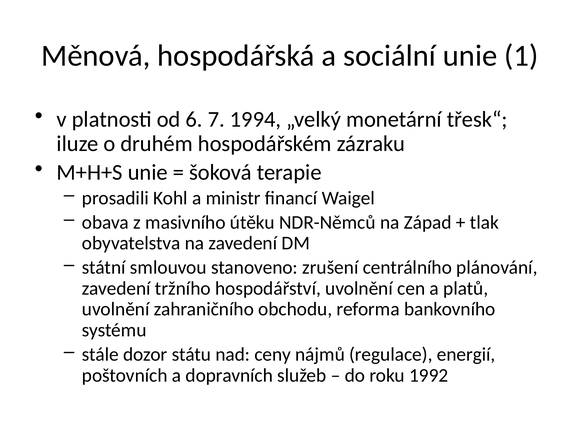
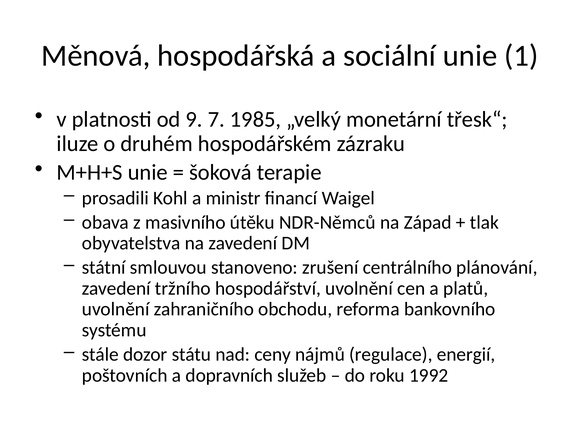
6: 6 -> 9
1994: 1994 -> 1985
